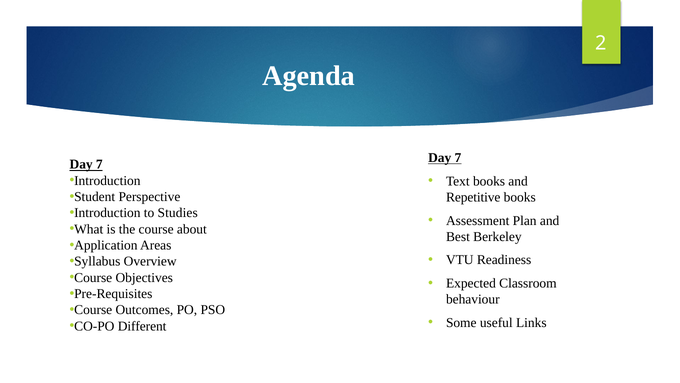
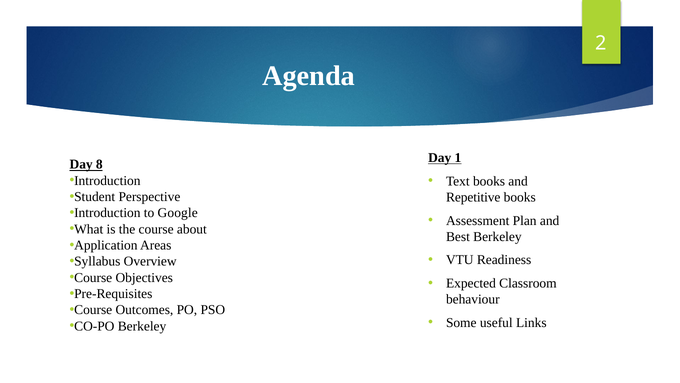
7 at (458, 158): 7 -> 1
7 at (99, 164): 7 -> 8
Studies: Studies -> Google
CO-PO Different: Different -> Berkeley
